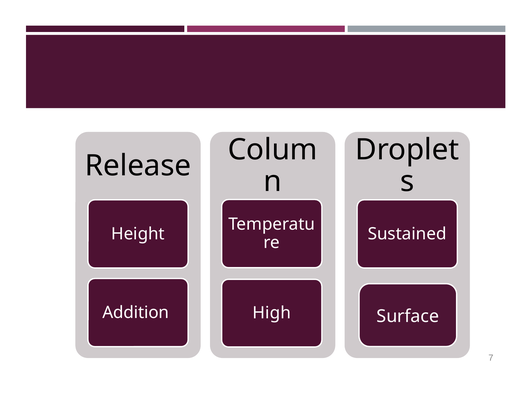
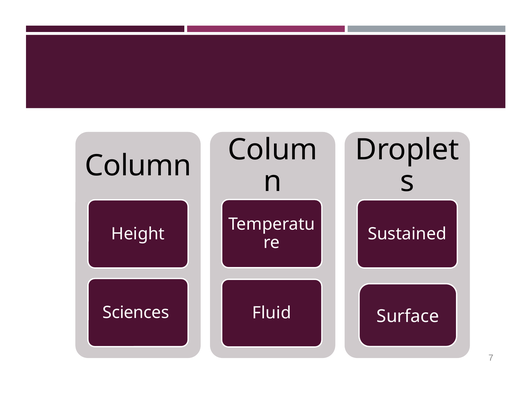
Release: Release -> Column
Addition: Addition -> Sciences
High: High -> Fluid
